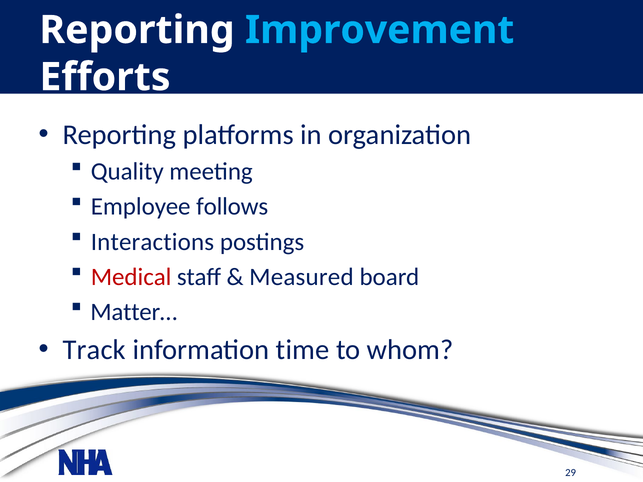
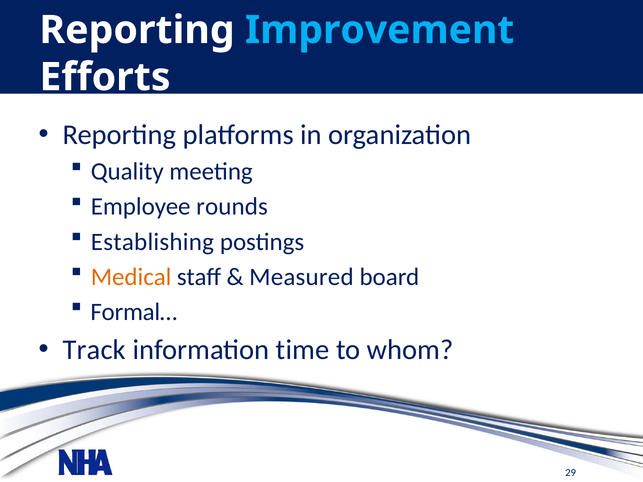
follows: follows -> rounds
Interactions: Interactions -> Establishing
Medical colour: red -> orange
Matter…: Matter… -> Formal…
